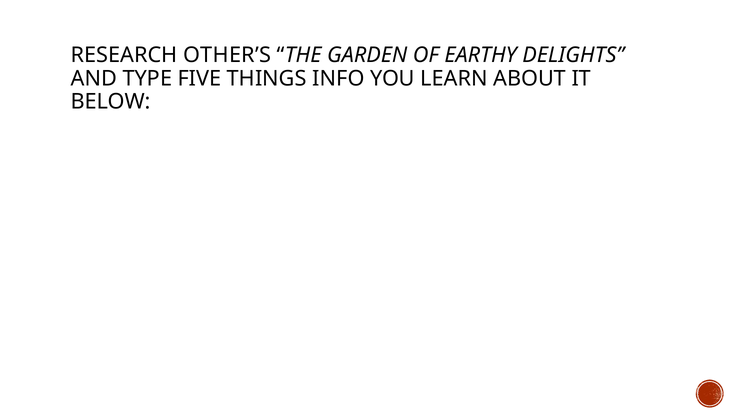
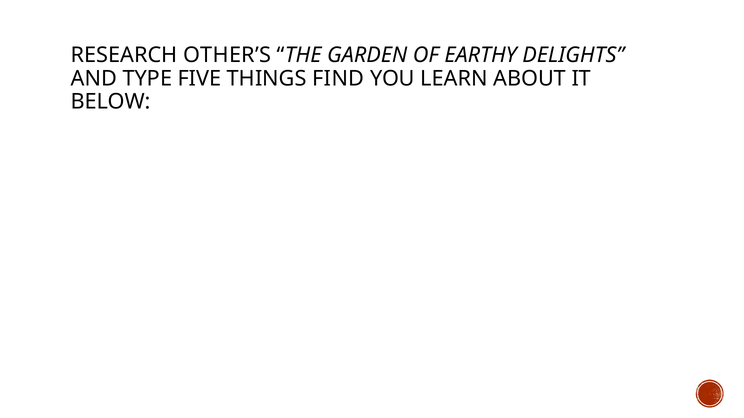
INFO: INFO -> FIND
